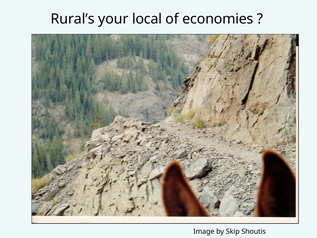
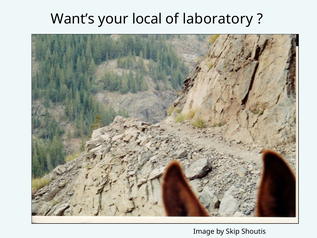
Rural’s: Rural’s -> Want’s
economies: economies -> laboratory
